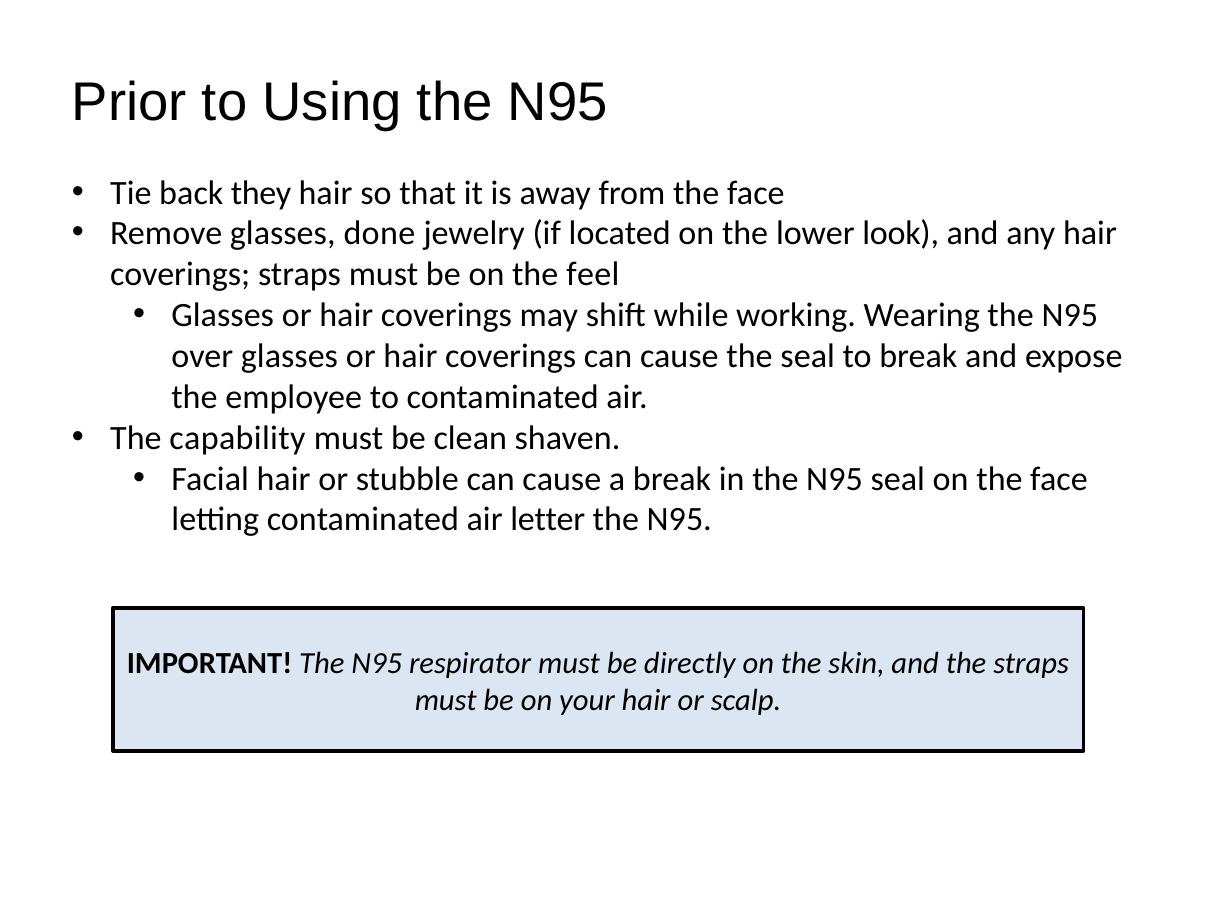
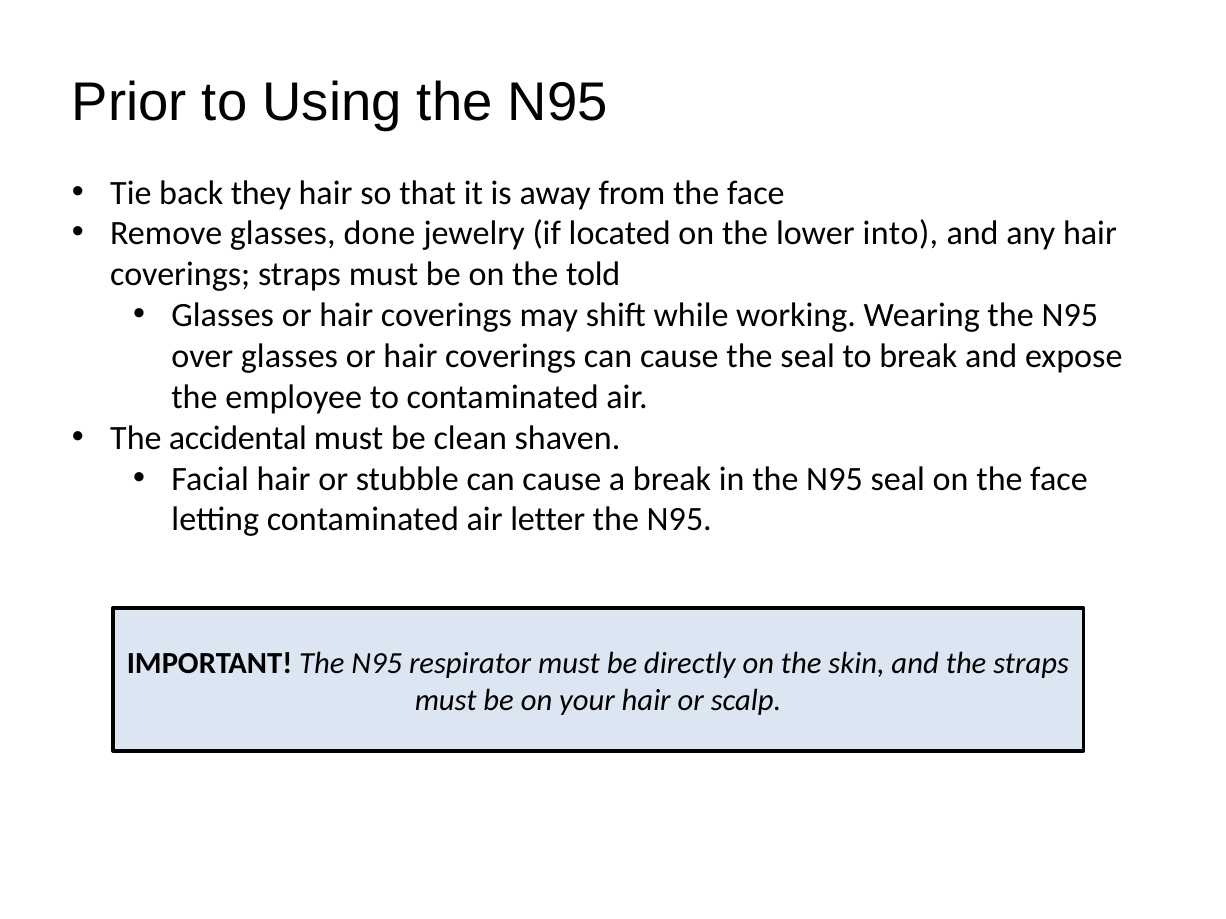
look: look -> into
feel: feel -> told
capability: capability -> accidental
